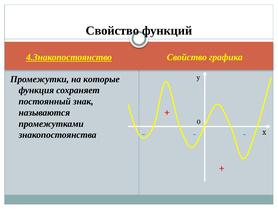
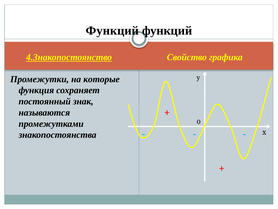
Свойство at (112, 31): Свойство -> Функций
